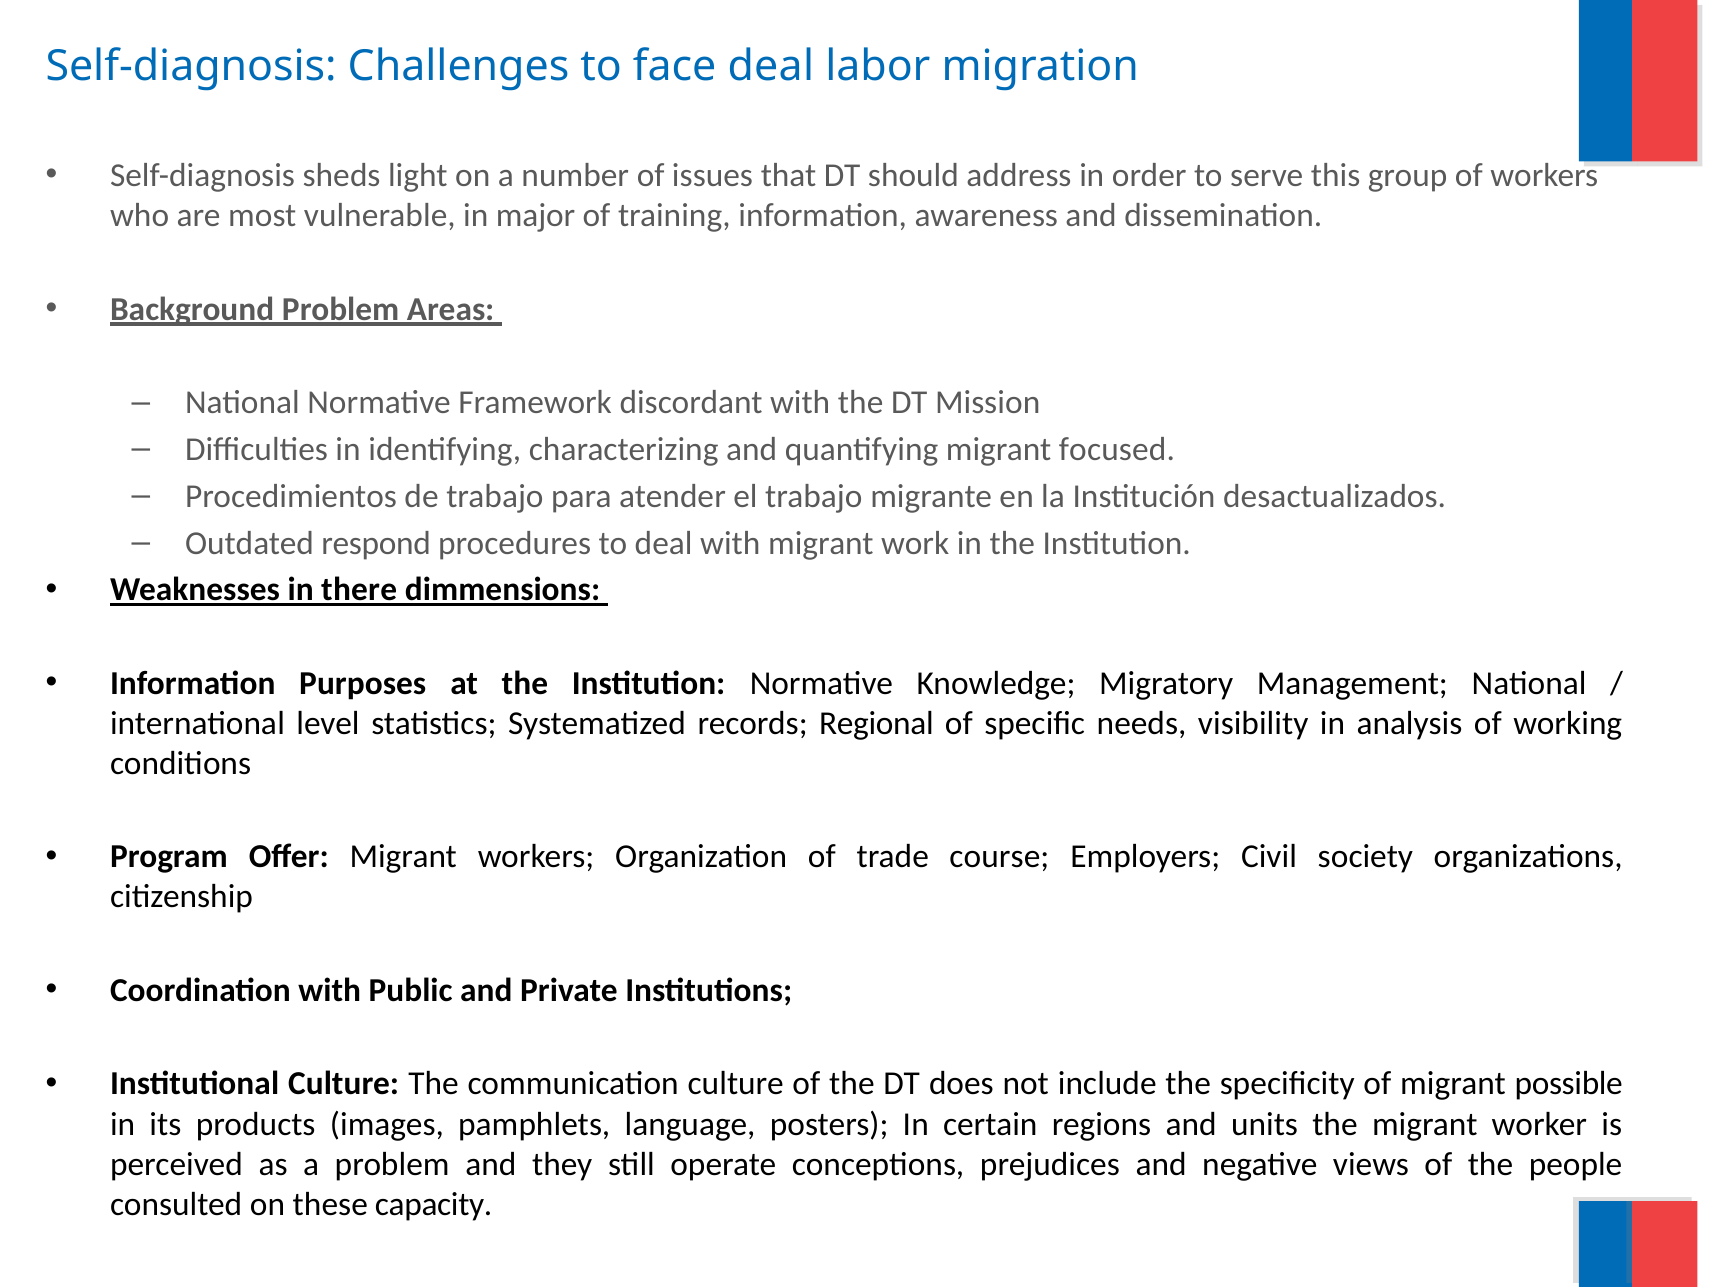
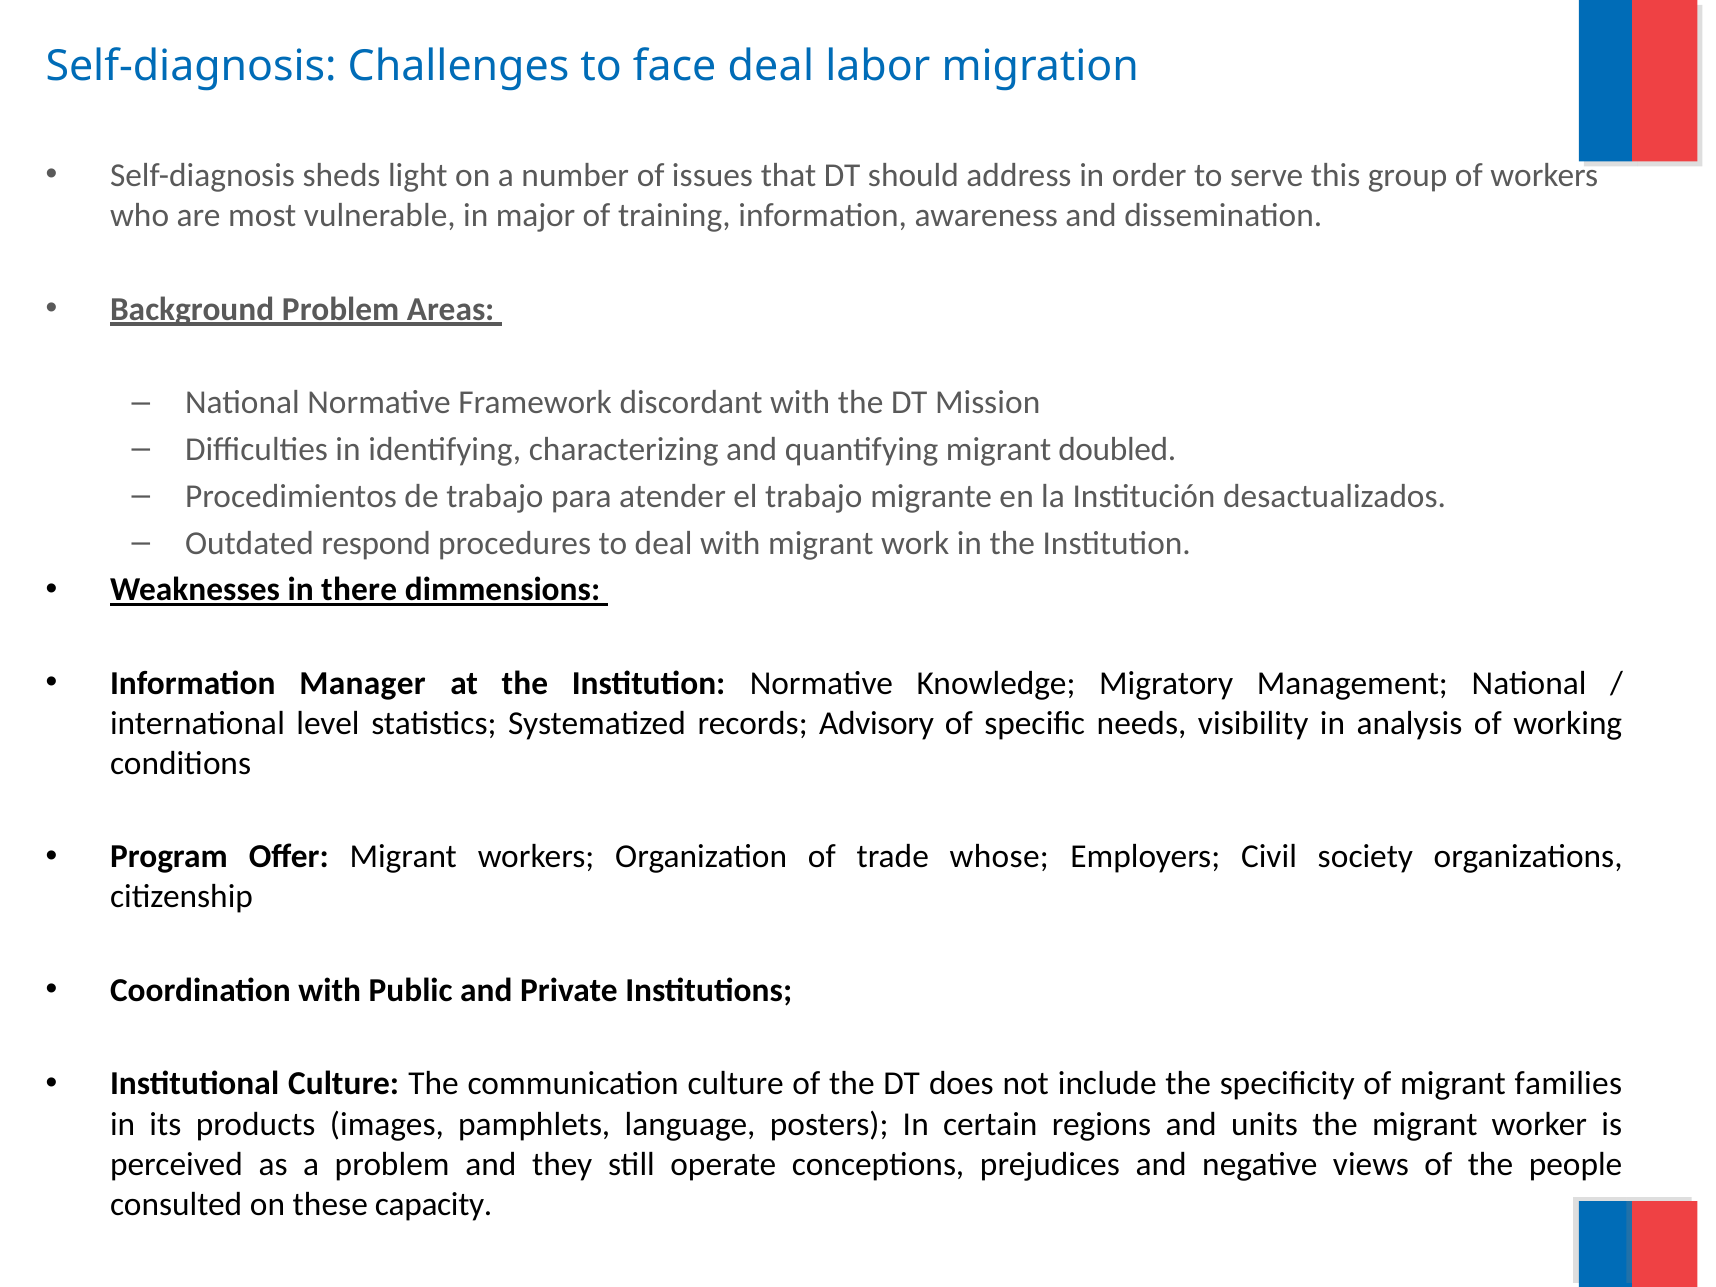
focused: focused -> doubled
Purposes: Purposes -> Manager
Regional: Regional -> Advisory
course: course -> whose
possible: possible -> families
